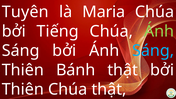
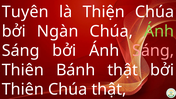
Maria: Maria -> Thiện
Tiếng: Tiếng -> Ngàn
Sáng at (153, 51) colour: light blue -> pink
